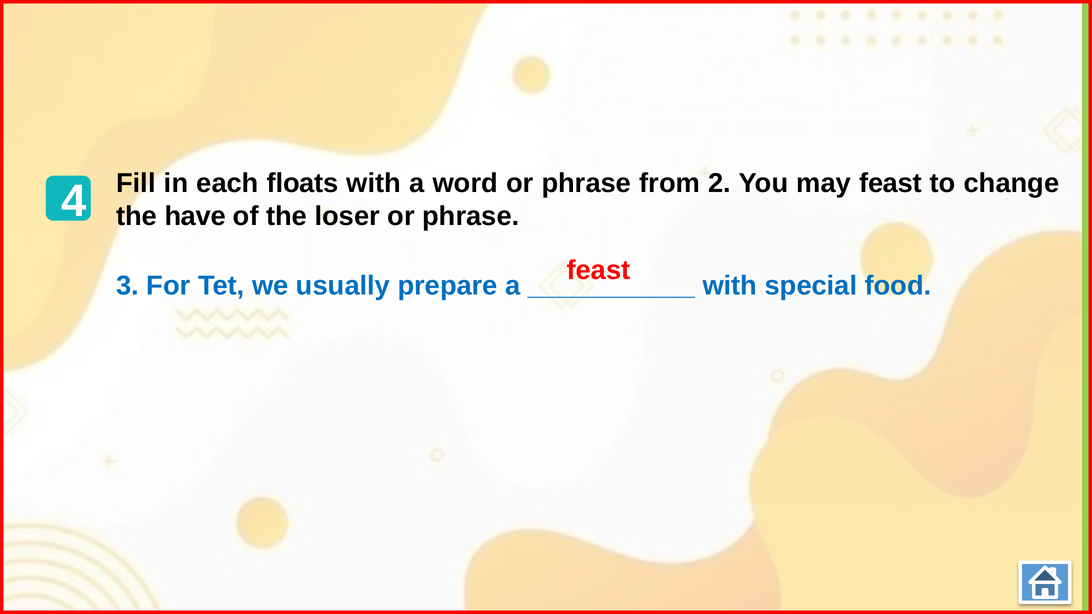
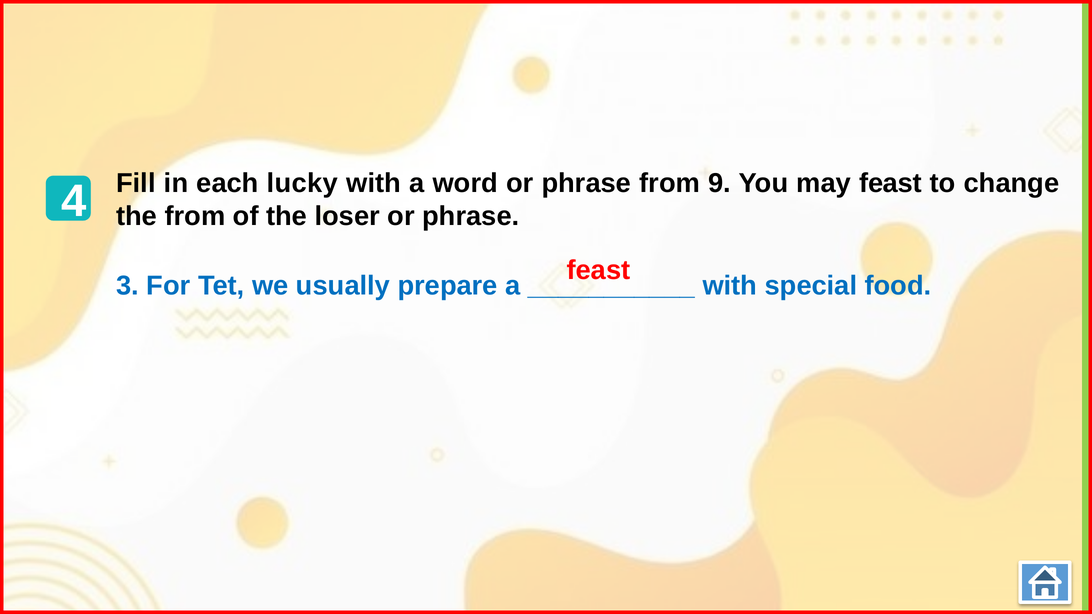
floats: floats -> lucky
2: 2 -> 9
the have: have -> from
